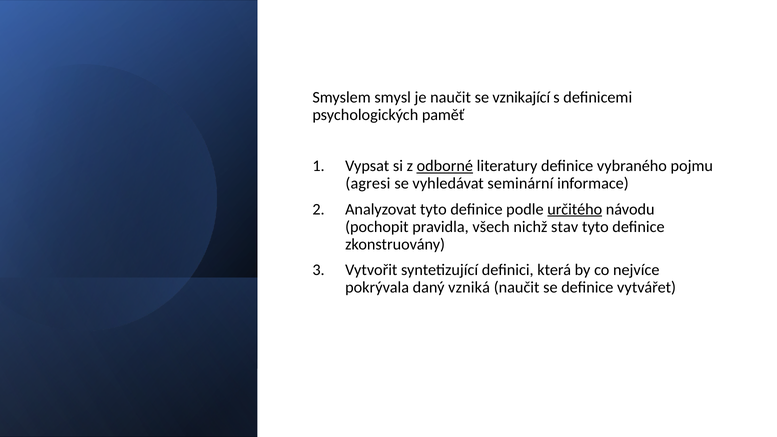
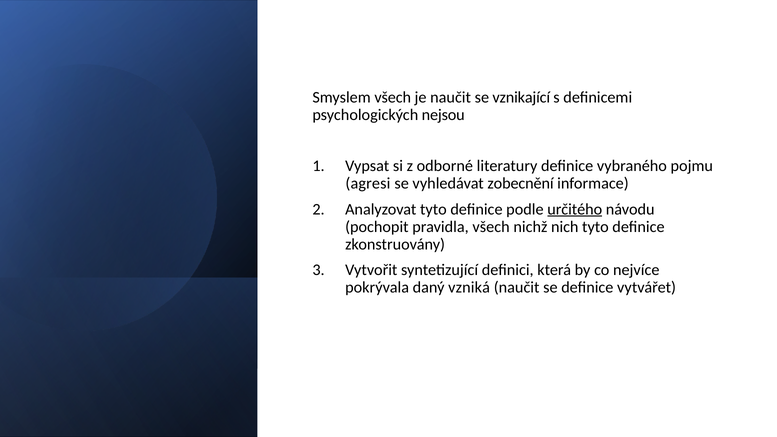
Smyslem smysl: smysl -> všech
paměť: paměť -> nejsou
odborné underline: present -> none
seminární: seminární -> zobecnění
stav: stav -> nich
